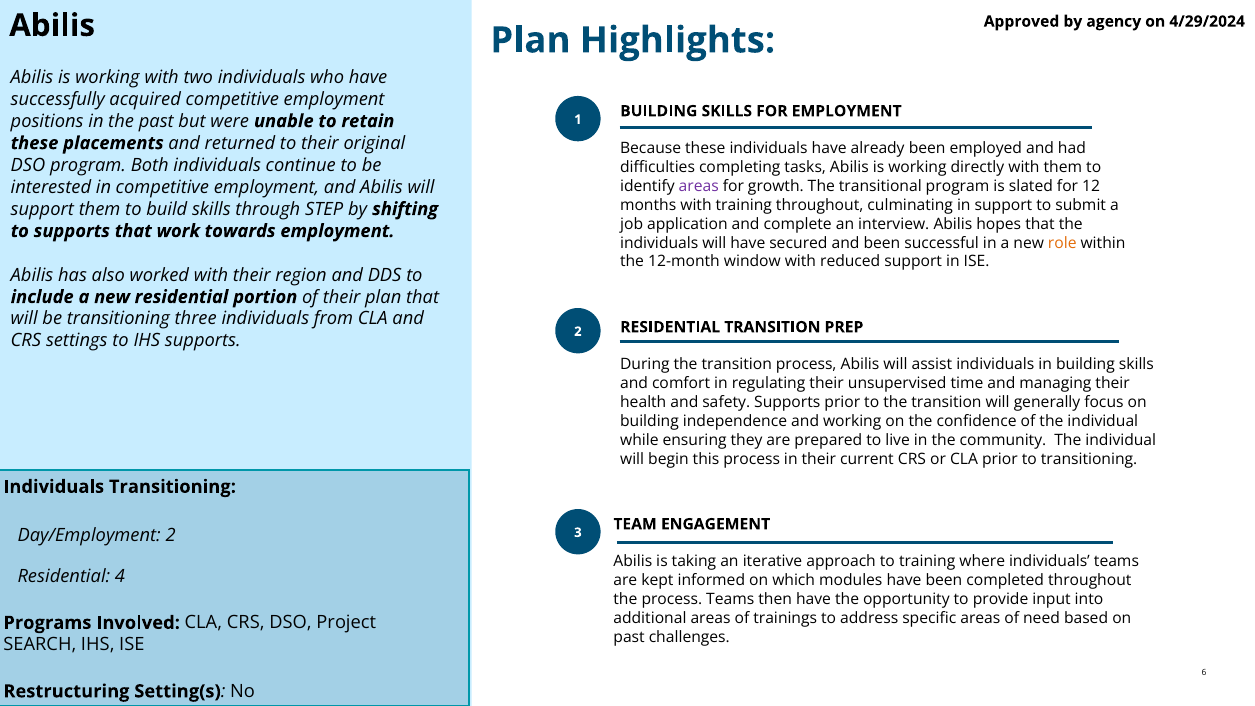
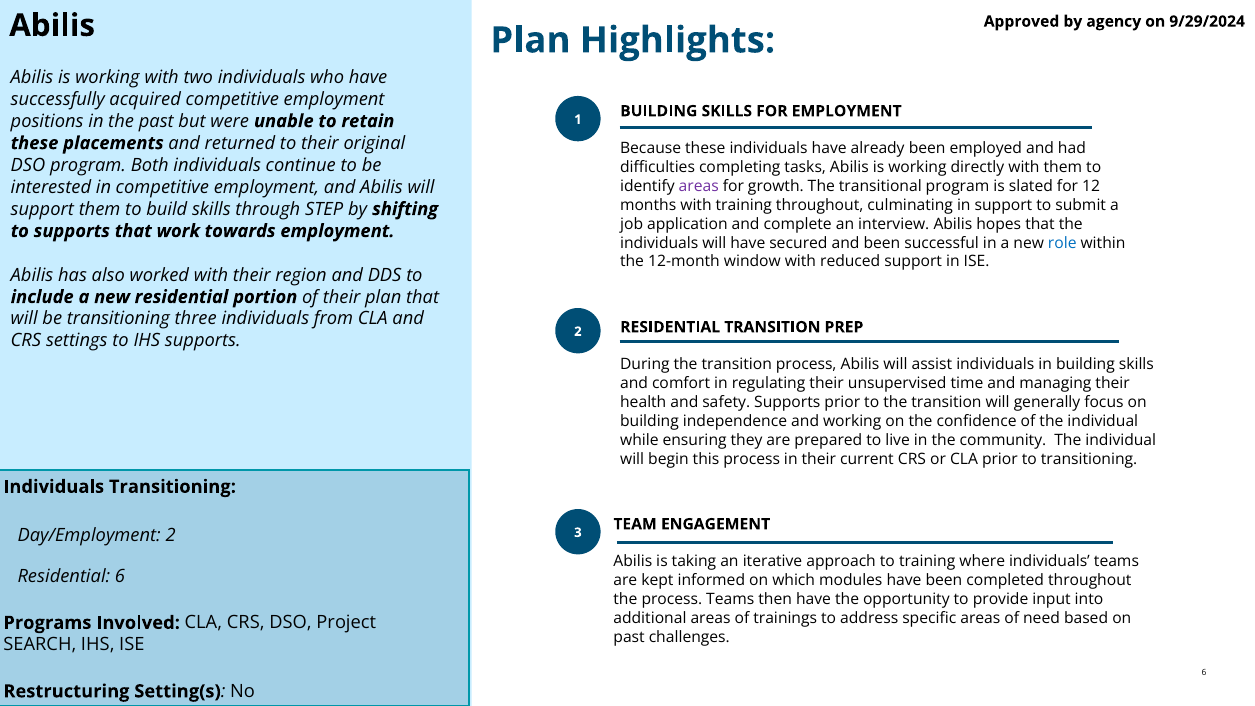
4/29/2024: 4/29/2024 -> 9/29/2024
role colour: orange -> blue
Residential 4: 4 -> 6
